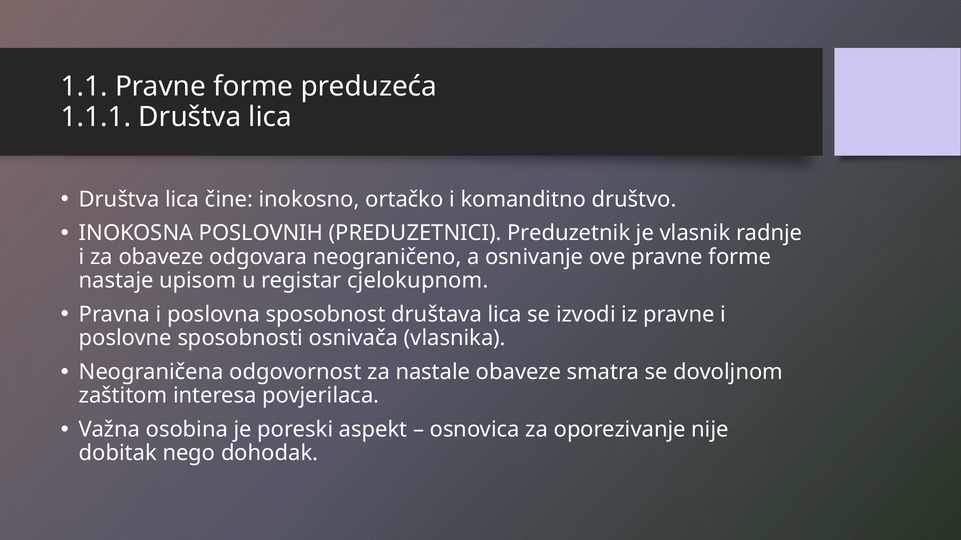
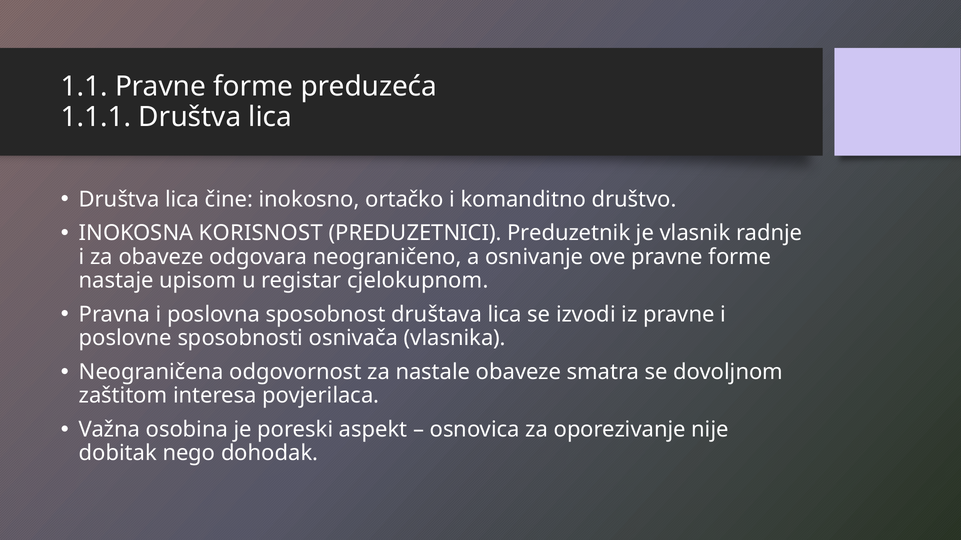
POSLOVNIH: POSLOVNIH -> KORISNOST
